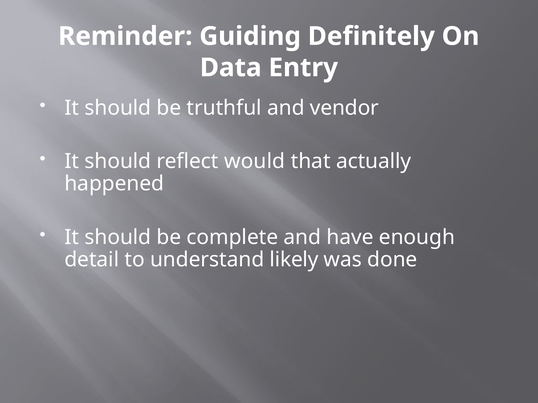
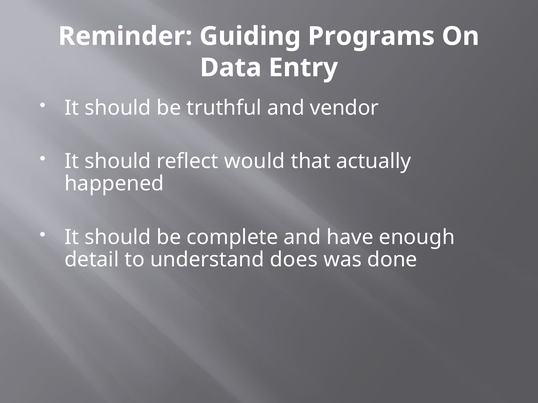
Definitely: Definitely -> Programs
likely: likely -> does
